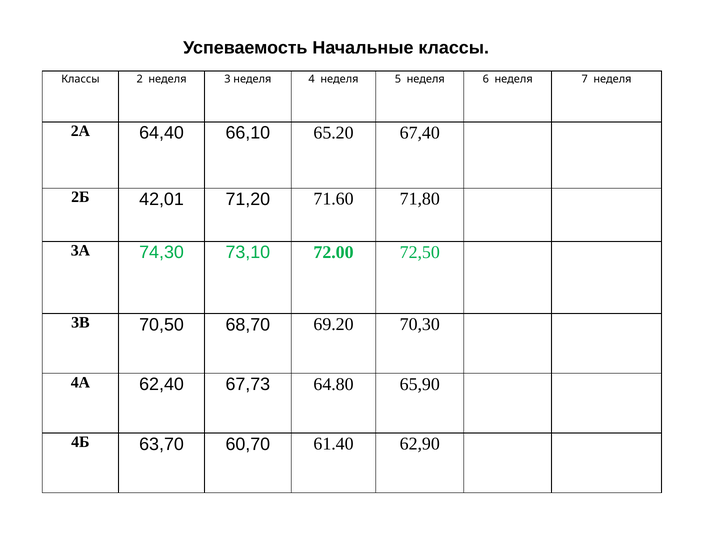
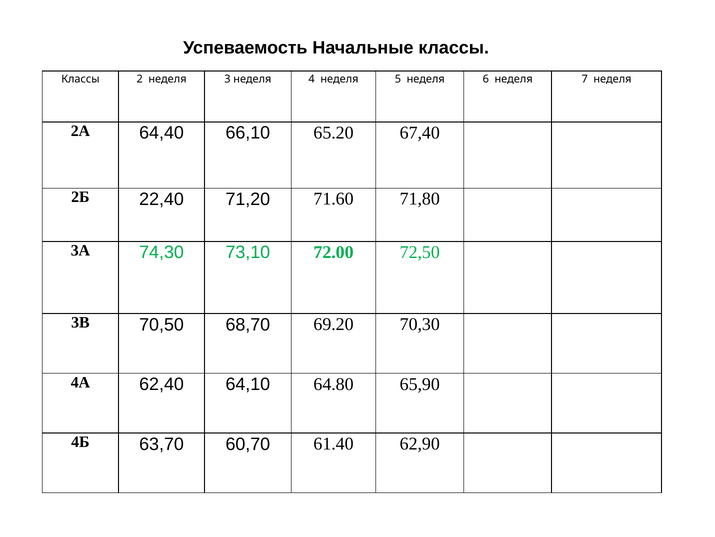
42,01: 42,01 -> 22,40
67,73: 67,73 -> 64,10
